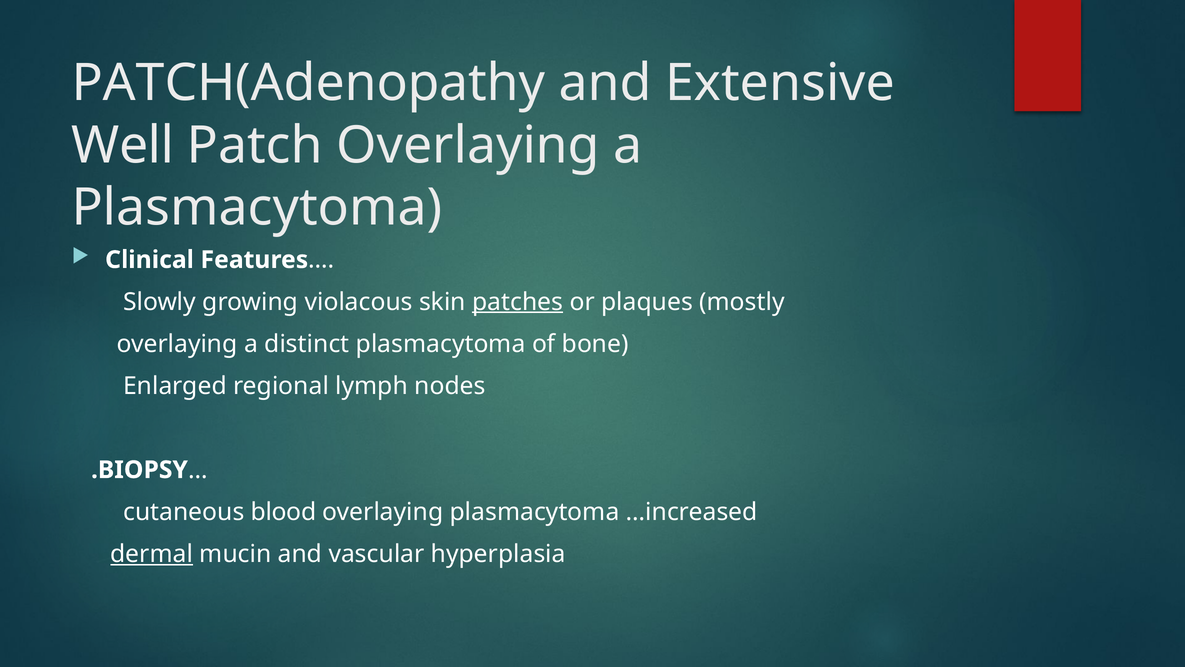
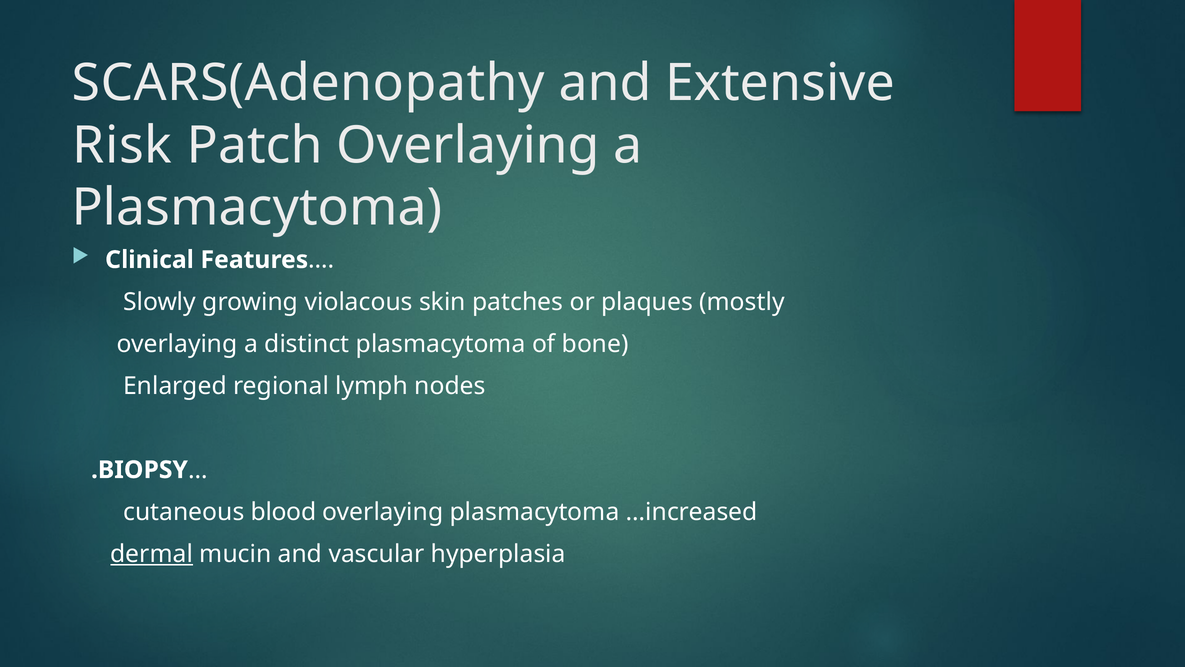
PATCH(Adenopathy: PATCH(Adenopathy -> SCARS(Adenopathy
Well: Well -> Risk
patches underline: present -> none
